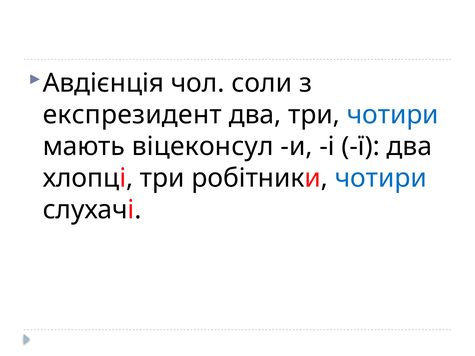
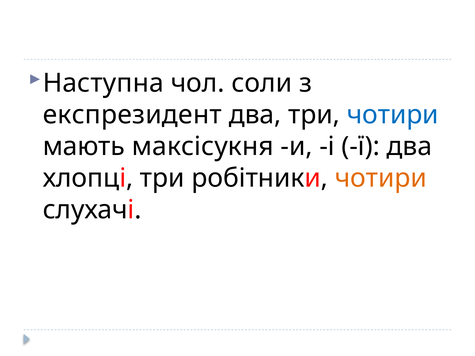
Авдієнція: Авдієнція -> Наступна
віцеконсул: віцеконсул -> максісукня
чотири at (381, 178) colour: blue -> orange
